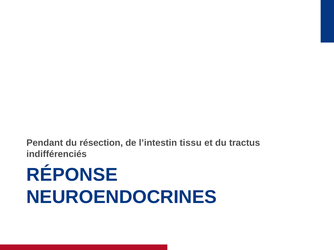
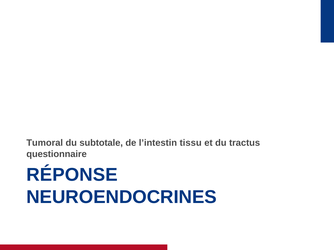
Pendant: Pendant -> Tumoral
résection: résection -> subtotale
indifférenciés: indifférenciés -> questionnaire
